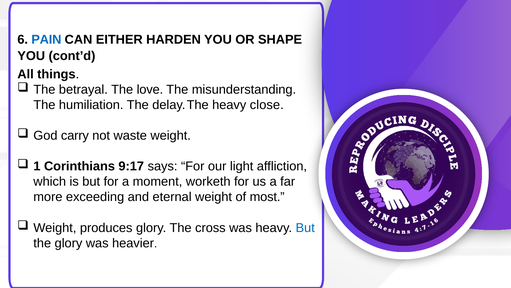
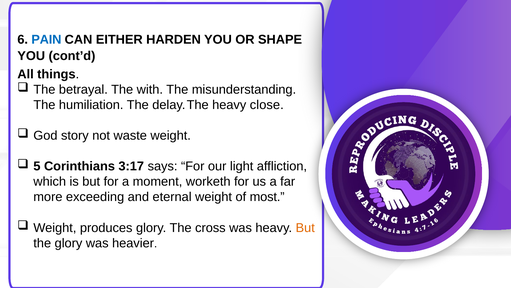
love: love -> with
carry: carry -> story
1: 1 -> 5
9:17: 9:17 -> 3:17
But at (305, 227) colour: blue -> orange
